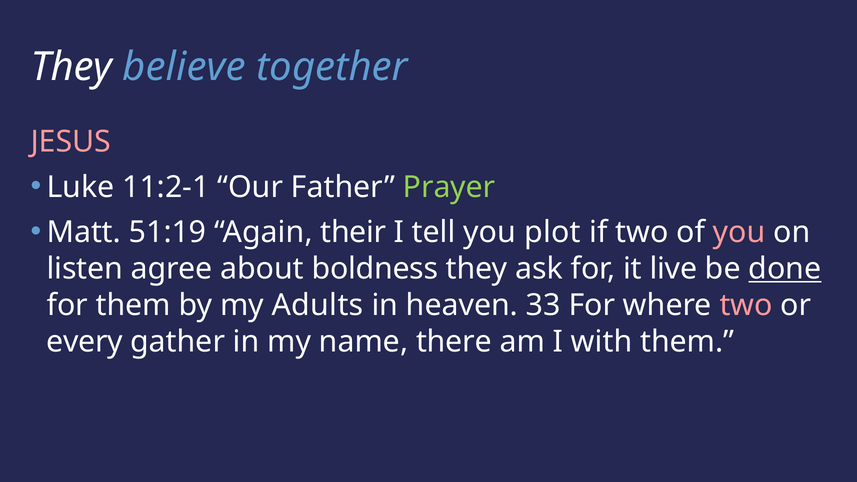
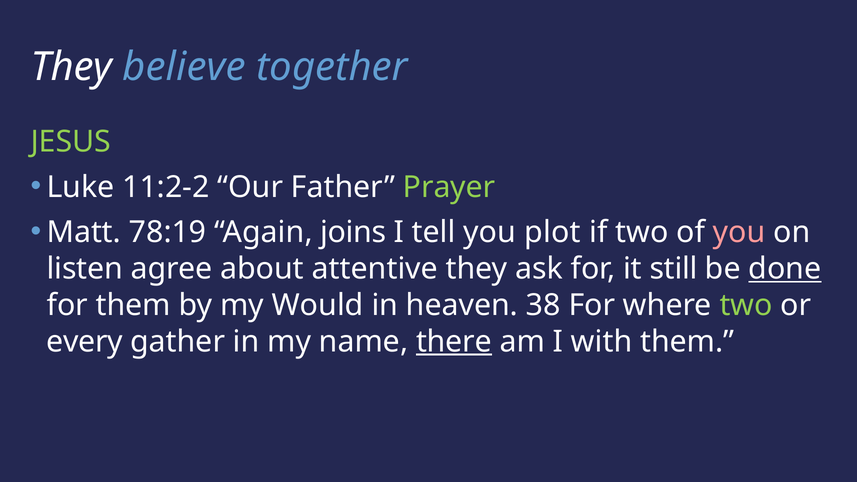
JESUS colour: pink -> light green
11:2-1: 11:2-1 -> 11:2-2
51:19: 51:19 -> 78:19
their: their -> joins
boldness: boldness -> attentive
live: live -> still
Adults: Adults -> Would
33: 33 -> 38
two at (746, 305) colour: pink -> light green
there underline: none -> present
